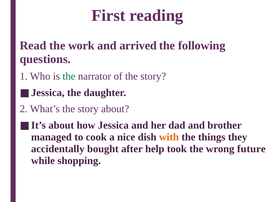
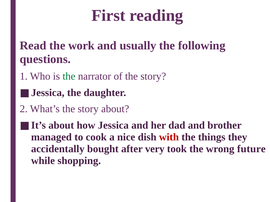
arrived: arrived -> usually
with colour: orange -> red
help: help -> very
